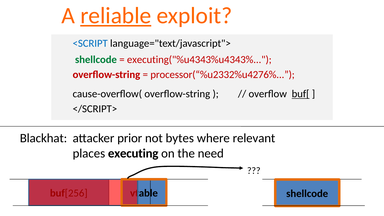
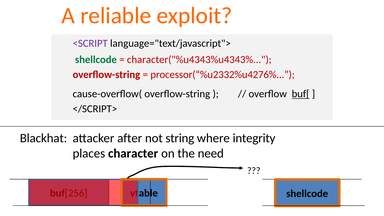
reliable underline: present -> none
<SCRIPT colour: blue -> purple
executing("%u4343%u4343%: executing("%u4343%u4343% -> character("%u4343%u4343%
prior: prior -> after
bytes: bytes -> string
relevant: relevant -> integrity
executing: executing -> character
